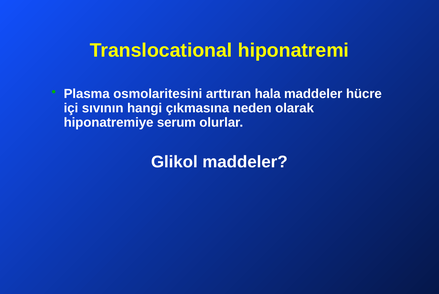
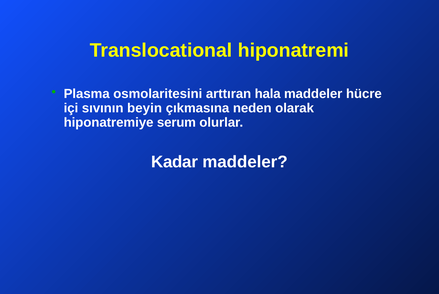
hangi: hangi -> beyin
Glikol: Glikol -> Kadar
